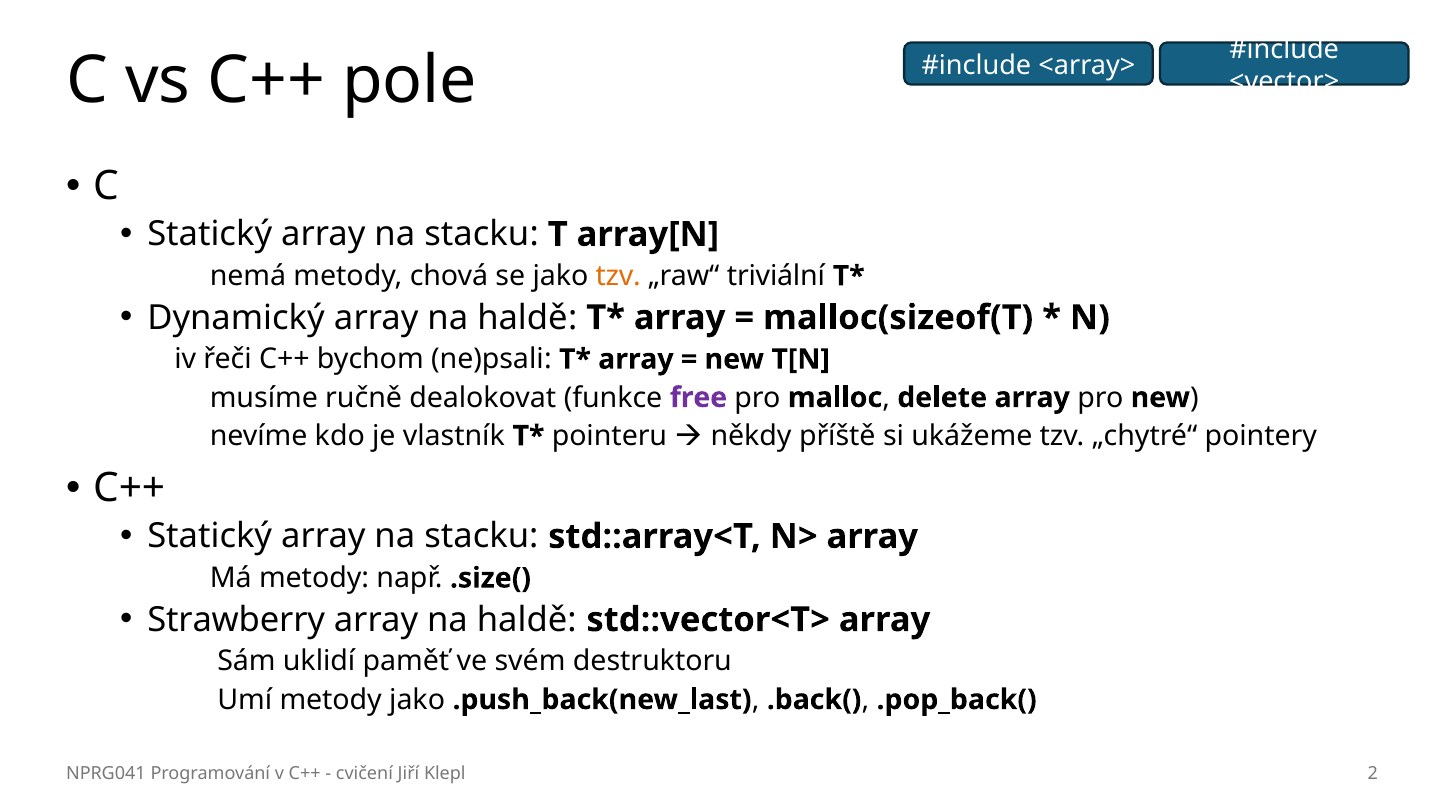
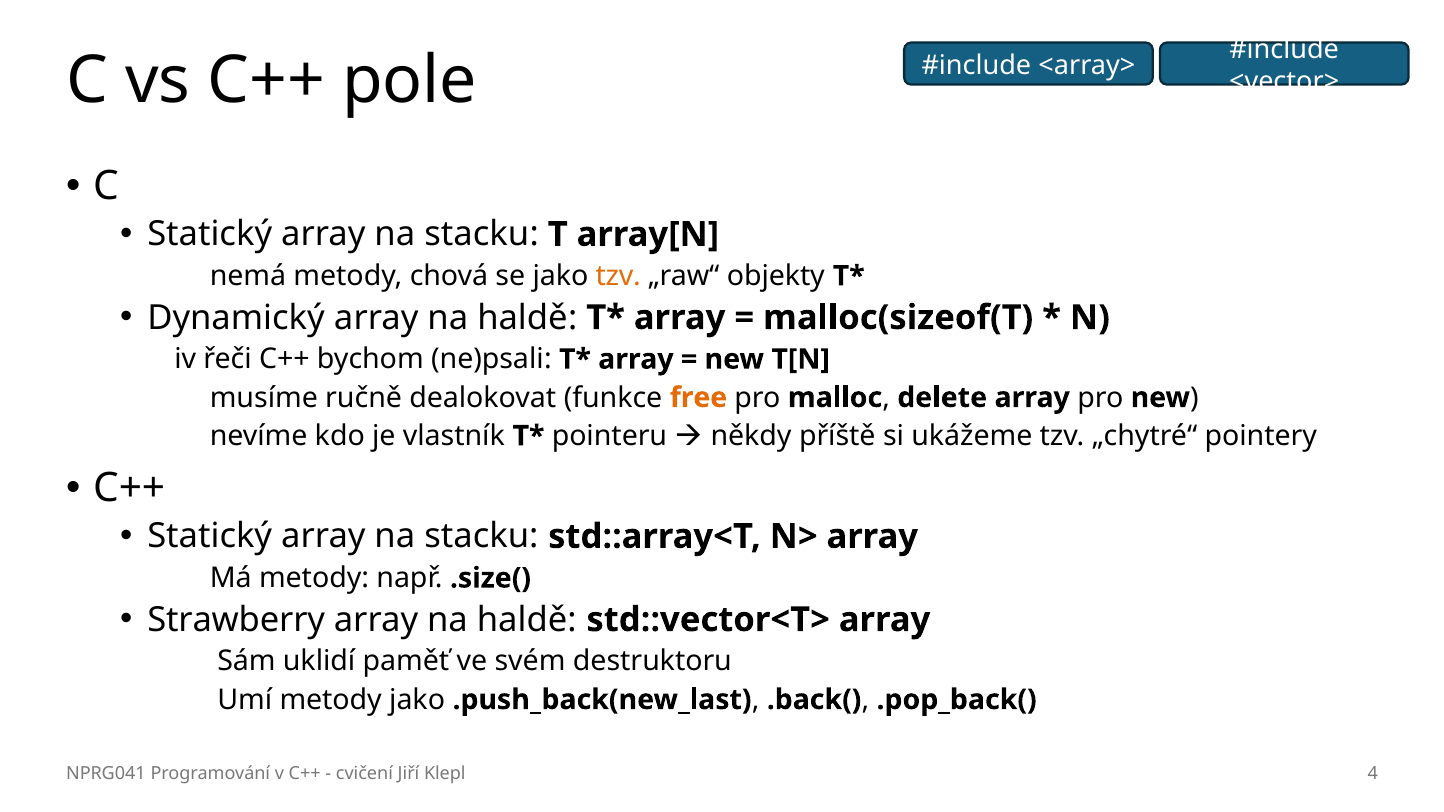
triviální: triviální -> objekty
free colour: purple -> orange
2: 2 -> 4
